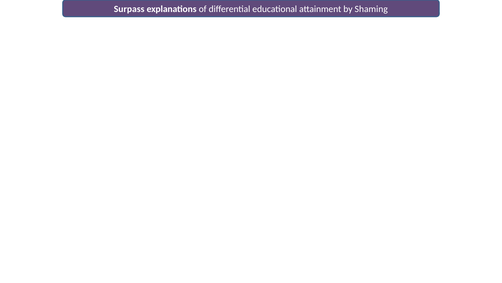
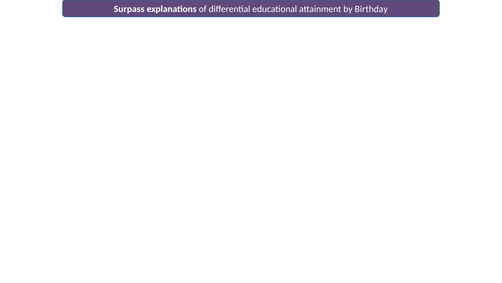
Shaming: Shaming -> Birthday
